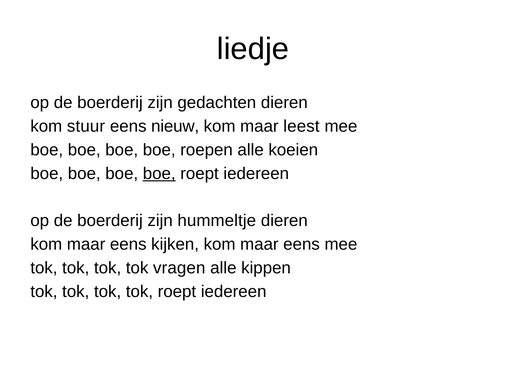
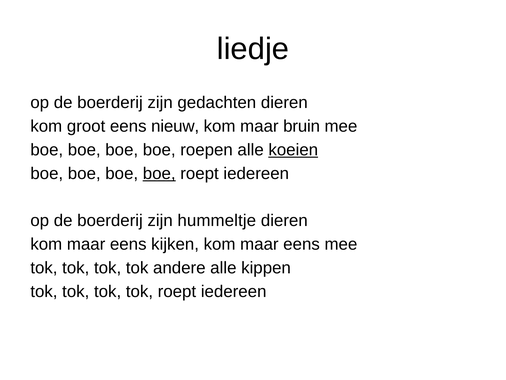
stuur: stuur -> groot
leest: leest -> bruin
koeien underline: none -> present
vragen: vragen -> andere
